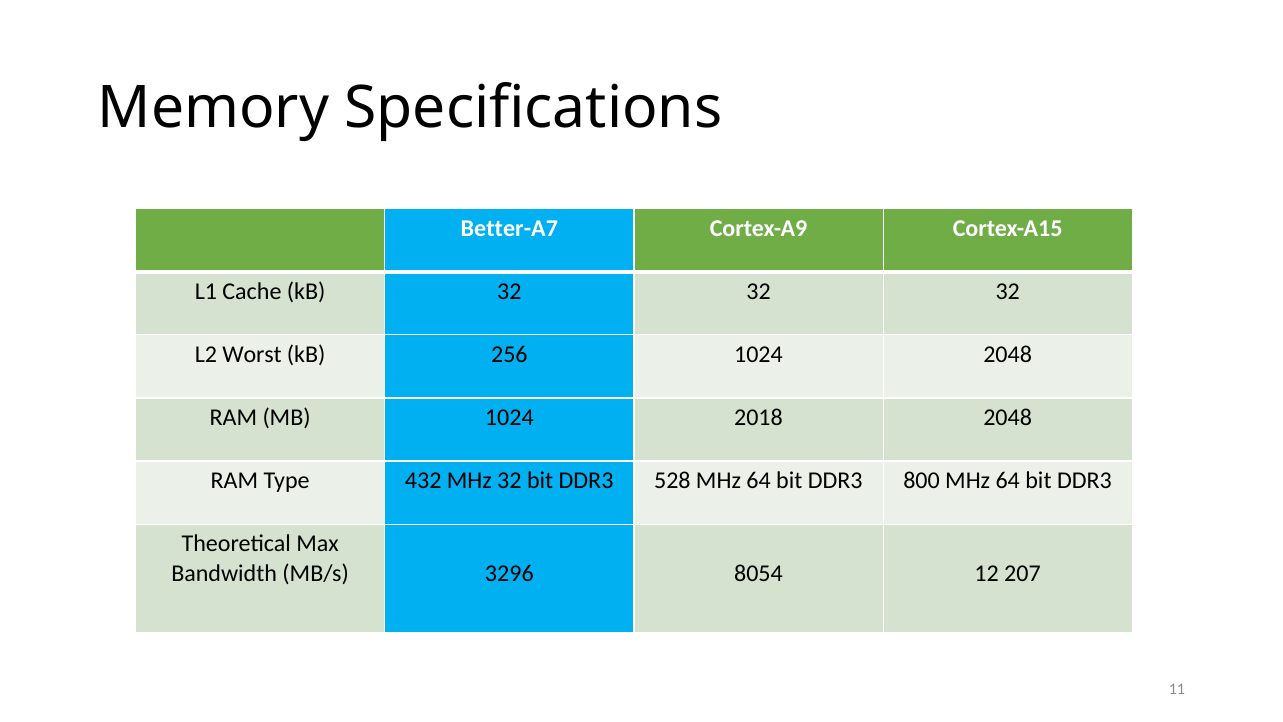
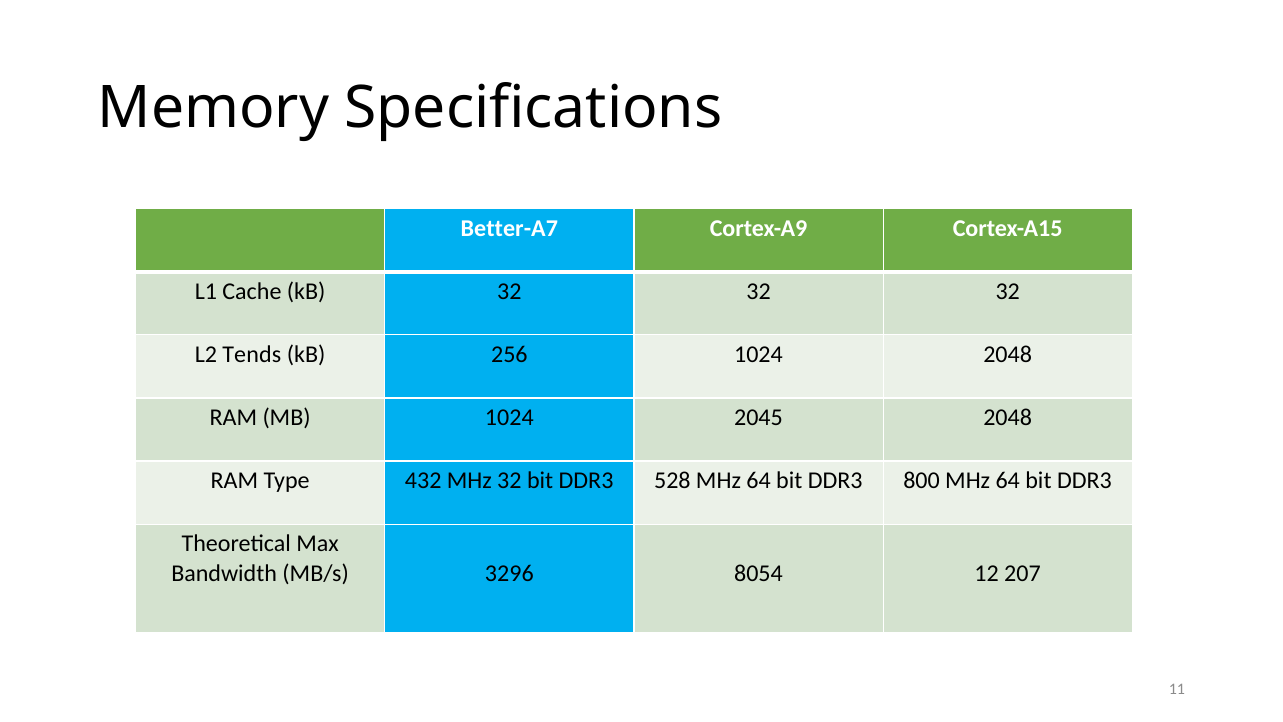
Worst: Worst -> Tends
2018: 2018 -> 2045
